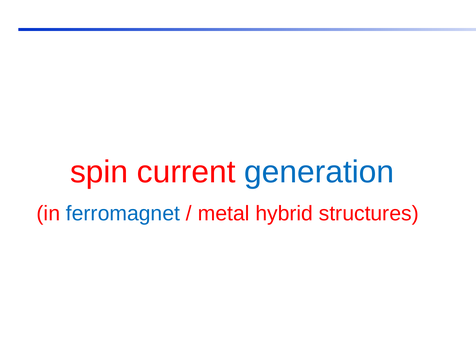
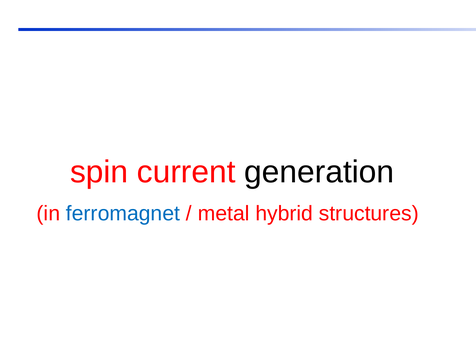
generation colour: blue -> black
